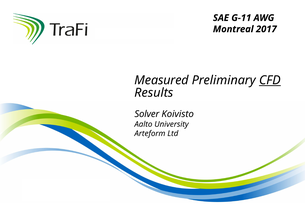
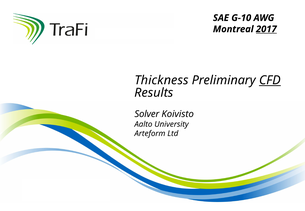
G-11: G-11 -> G-10
2017 underline: none -> present
Measured: Measured -> Thickness
